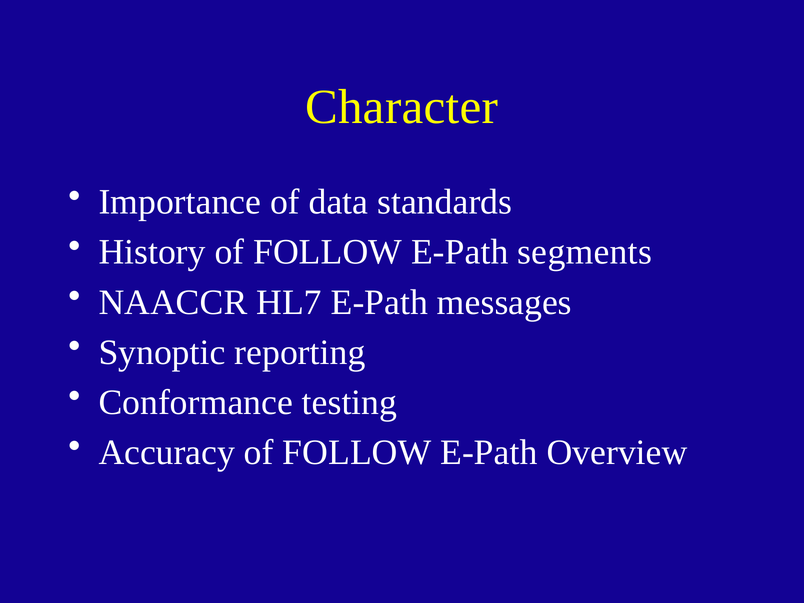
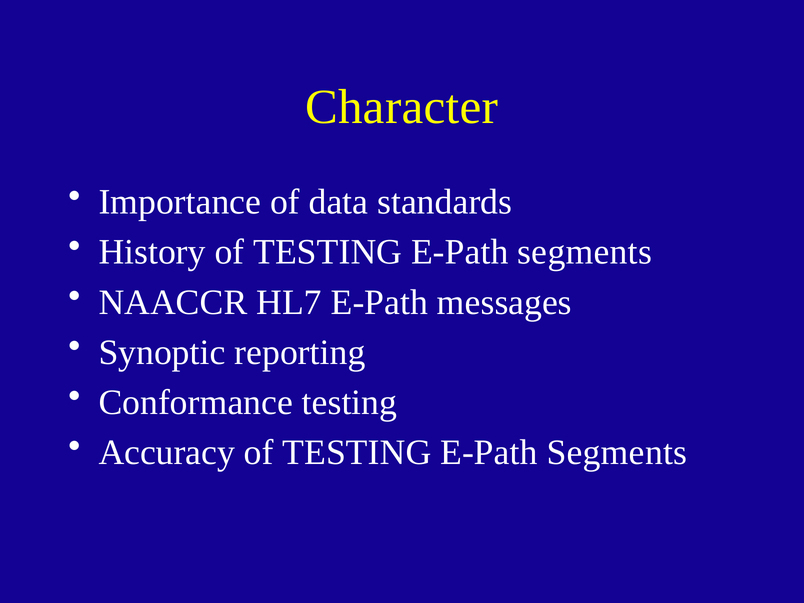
History of FOLLOW: FOLLOW -> TESTING
FOLLOW at (357, 452): FOLLOW -> TESTING
Overview at (617, 452): Overview -> Segments
